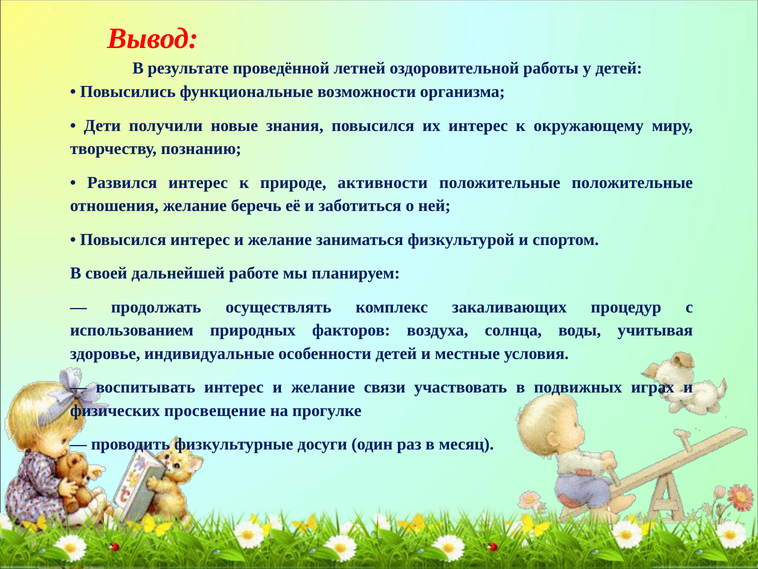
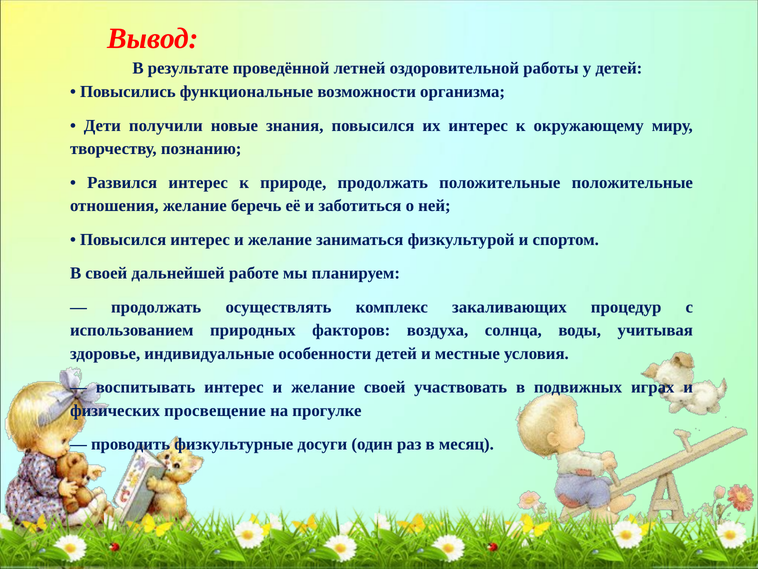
природе активности: активности -> продолжать
желание связи: связи -> своей
